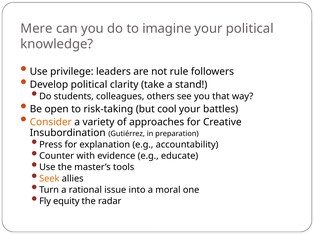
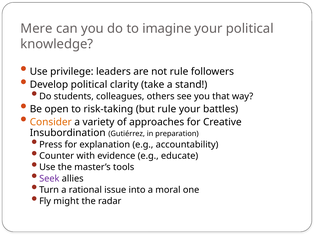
but cool: cool -> rule
Seek colour: orange -> purple
equity: equity -> might
